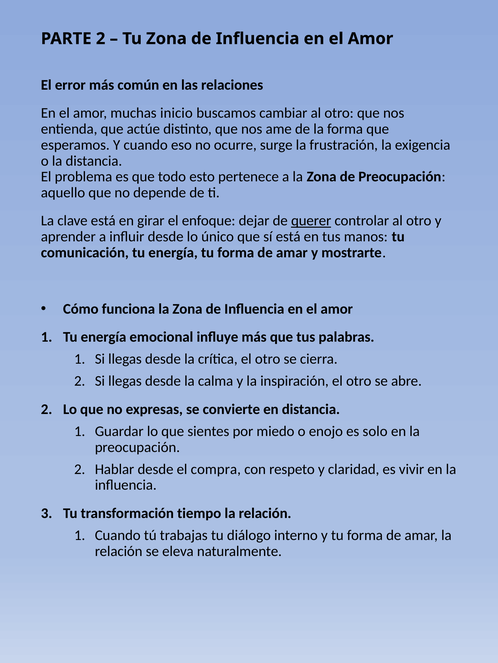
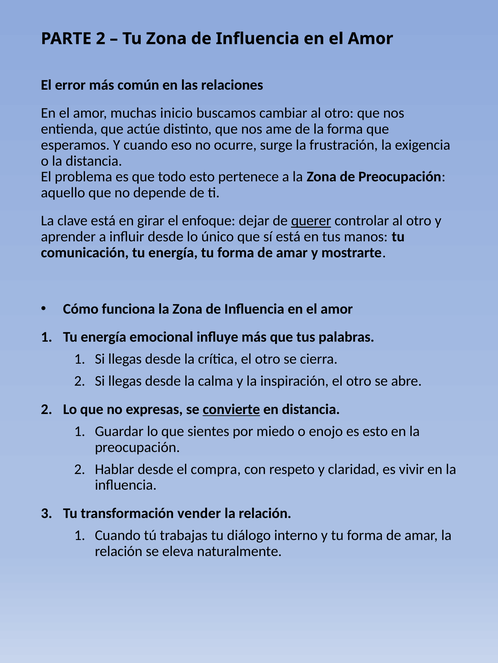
convierte underline: none -> present
es solo: solo -> esto
tiempo: tiempo -> vender
